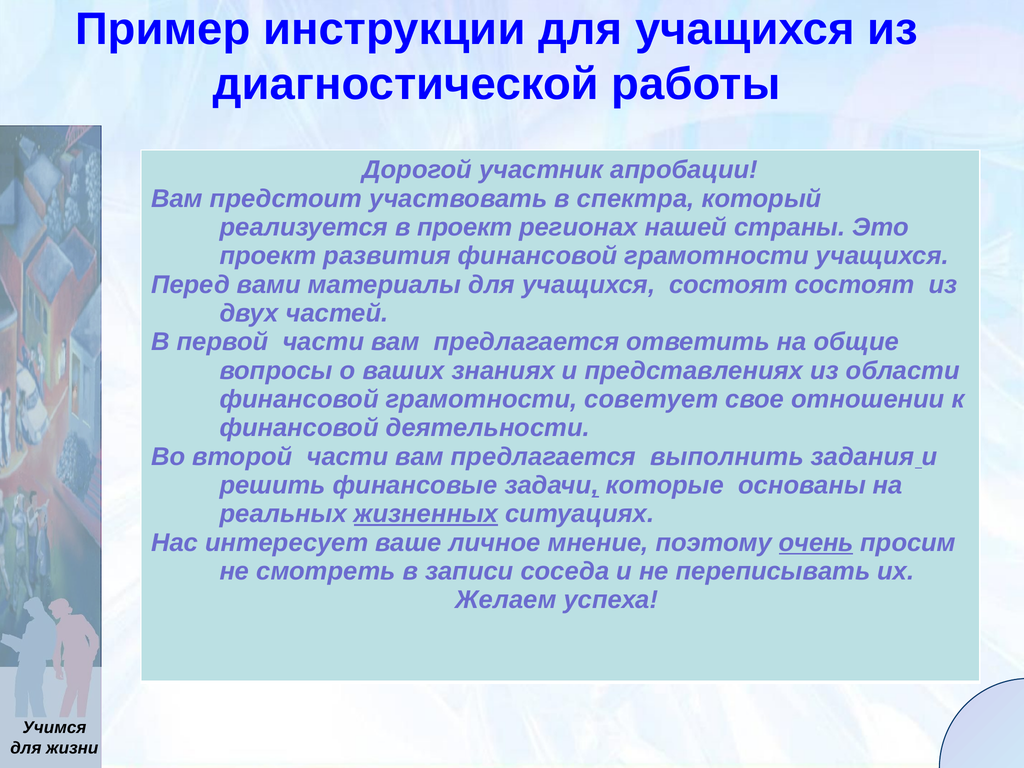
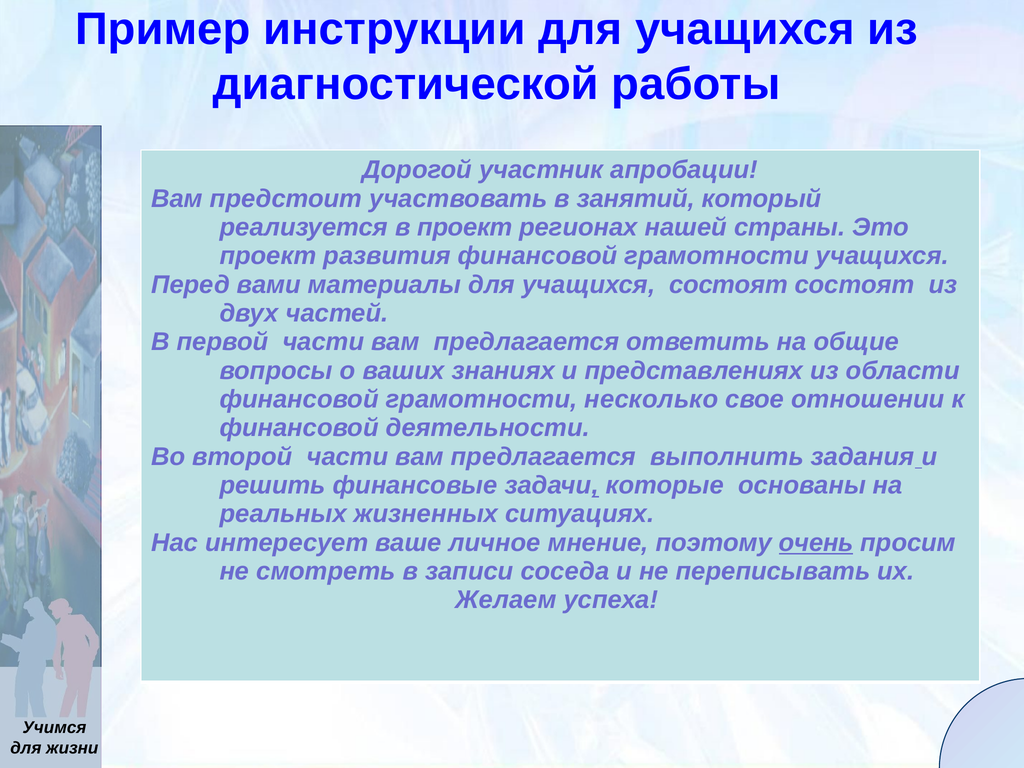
спектра: спектра -> занятий
советует: советует -> несколько
жизненных underline: present -> none
